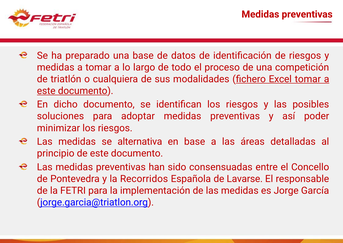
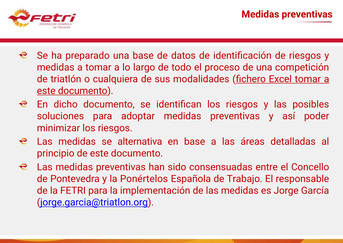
Recorridos: Recorridos -> Ponértelos
Lavarse: Lavarse -> Trabajo
